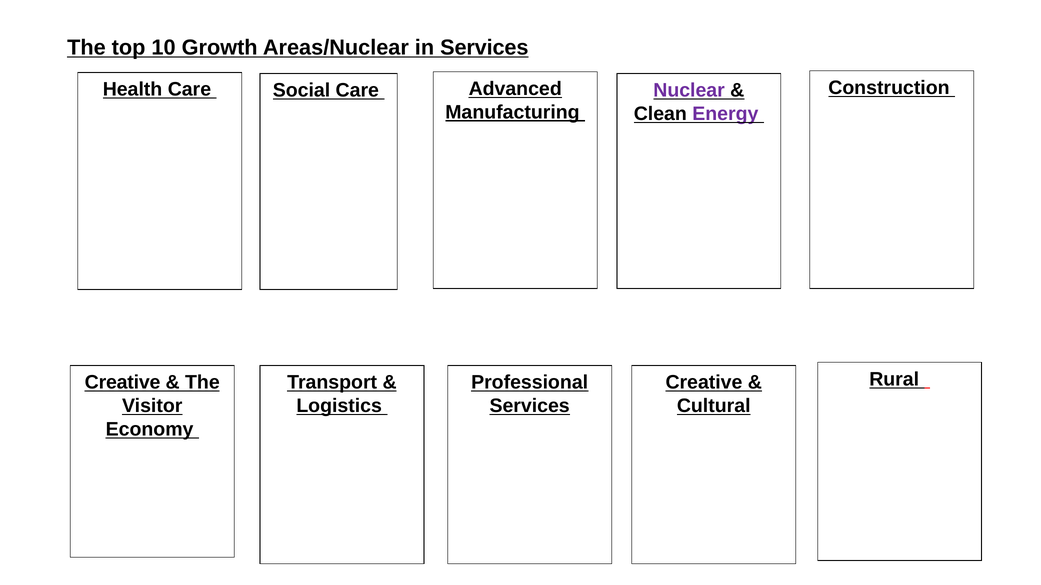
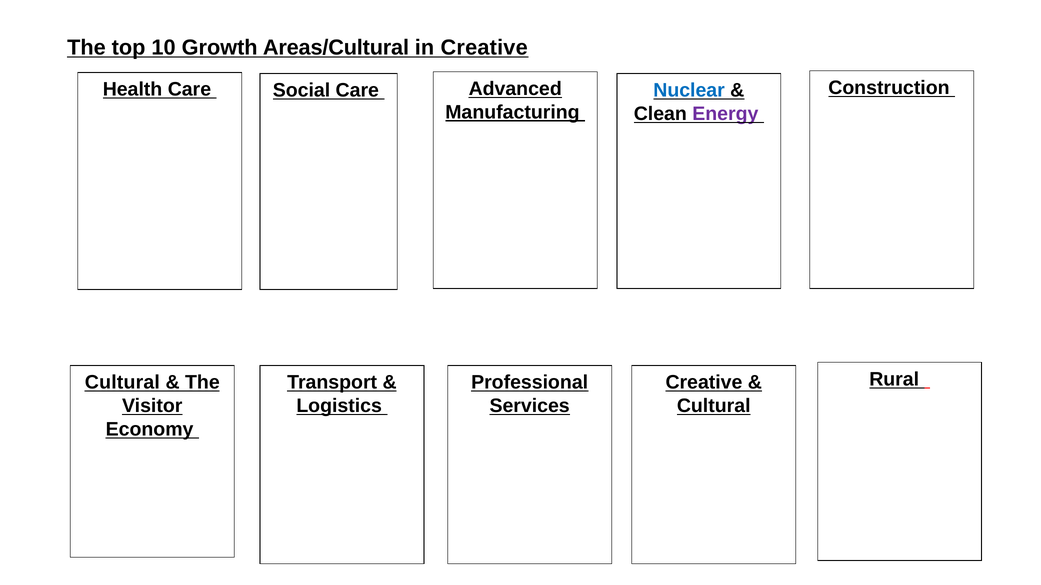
Areas/Nuclear: Areas/Nuclear -> Areas/Cultural
in Services: Services -> Creative
Nuclear colour: purple -> blue
Creative at (123, 383): Creative -> Cultural
